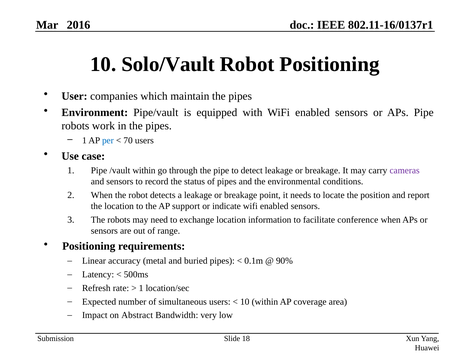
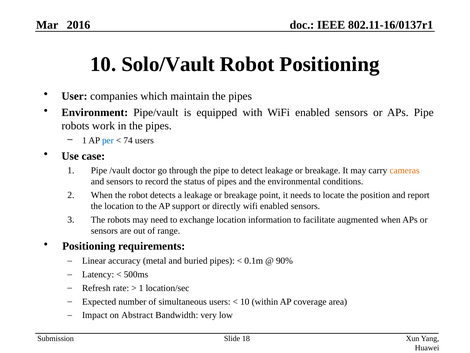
70: 70 -> 74
/vault within: within -> doctor
cameras colour: purple -> orange
indicate: indicate -> directly
conference: conference -> augmented
